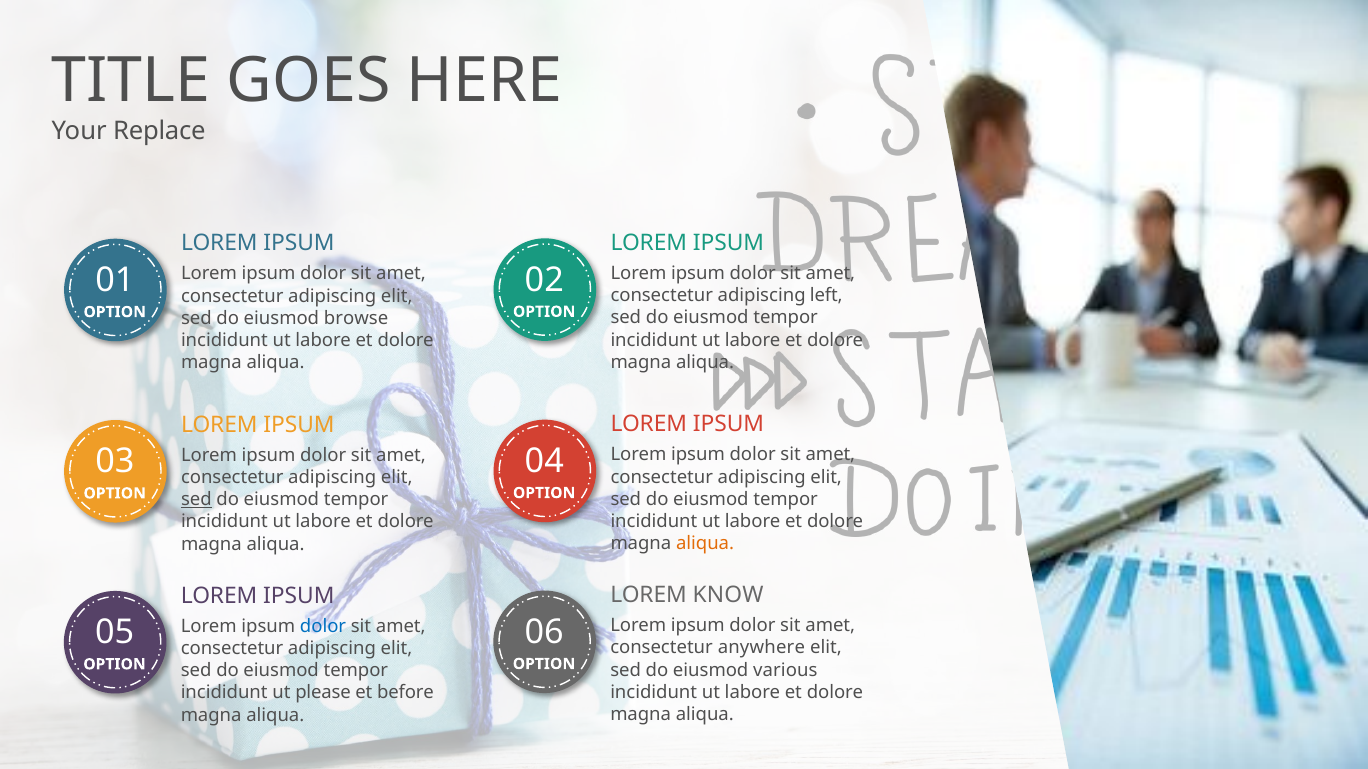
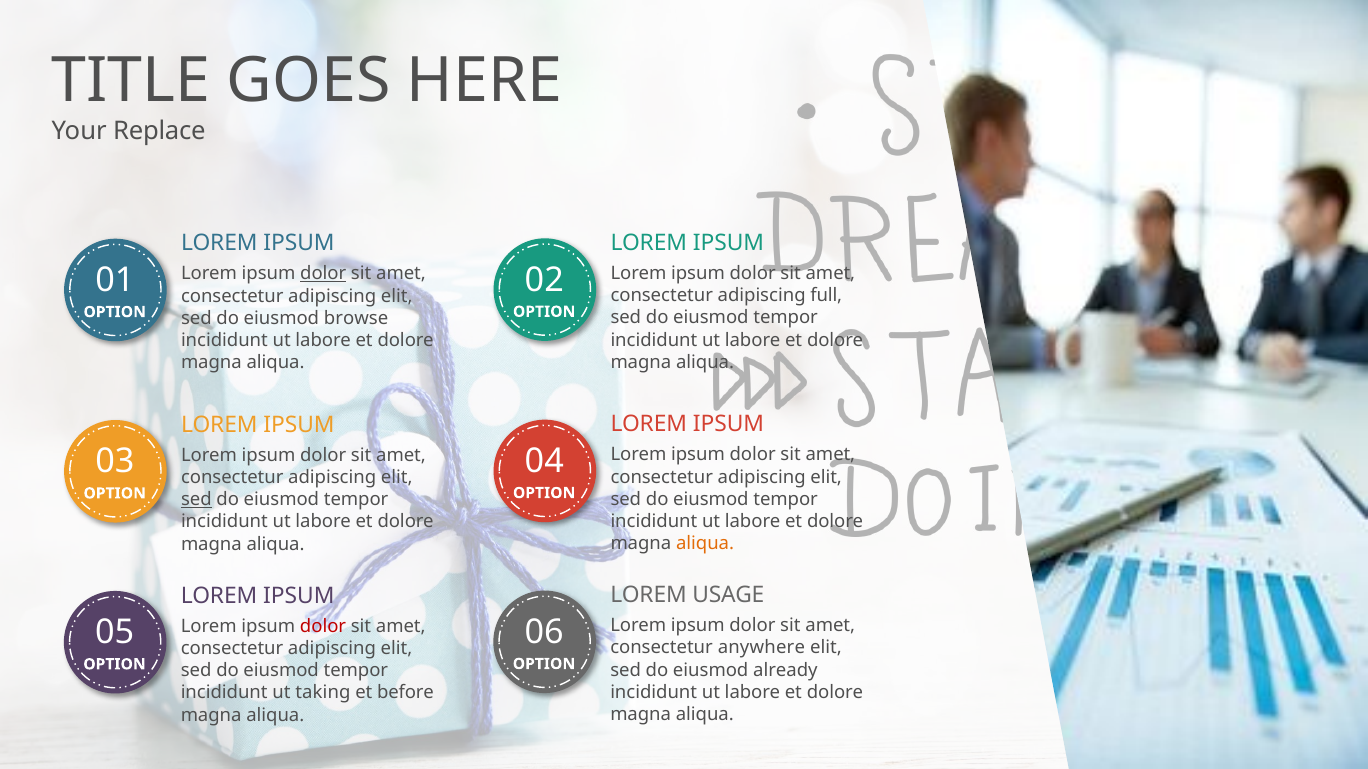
dolor at (323, 274) underline: none -> present
left: left -> full
KNOW: KNOW -> USAGE
dolor at (323, 626) colour: blue -> red
various: various -> already
please: please -> taking
